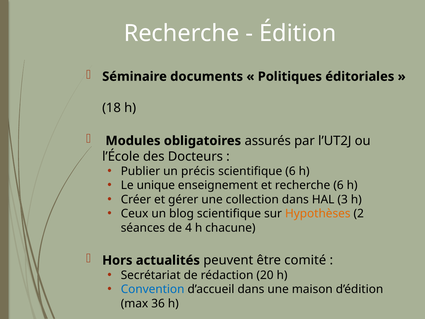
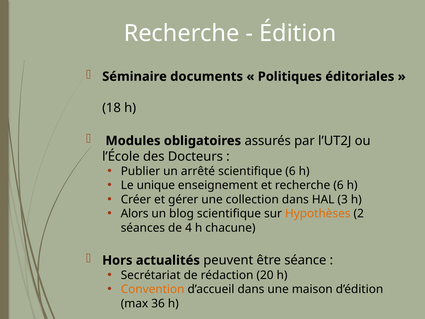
précis: précis -> arrêté
Ceux: Ceux -> Alors
comité: comité -> séance
Convention colour: blue -> orange
